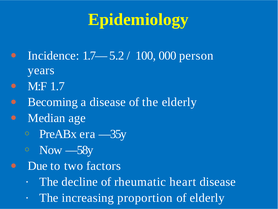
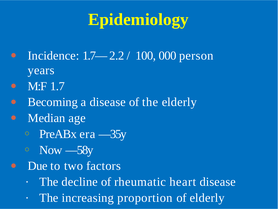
5.2: 5.2 -> 2.2
